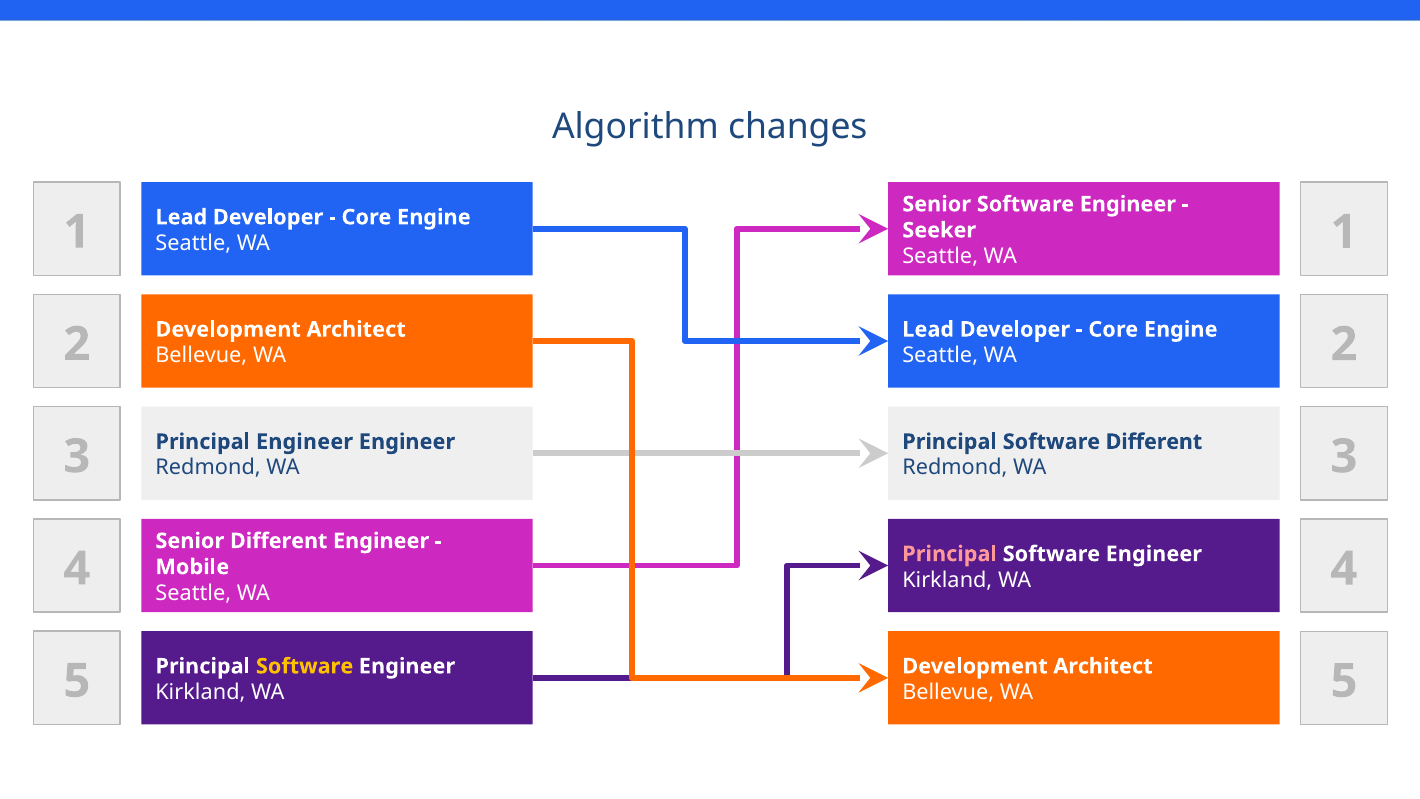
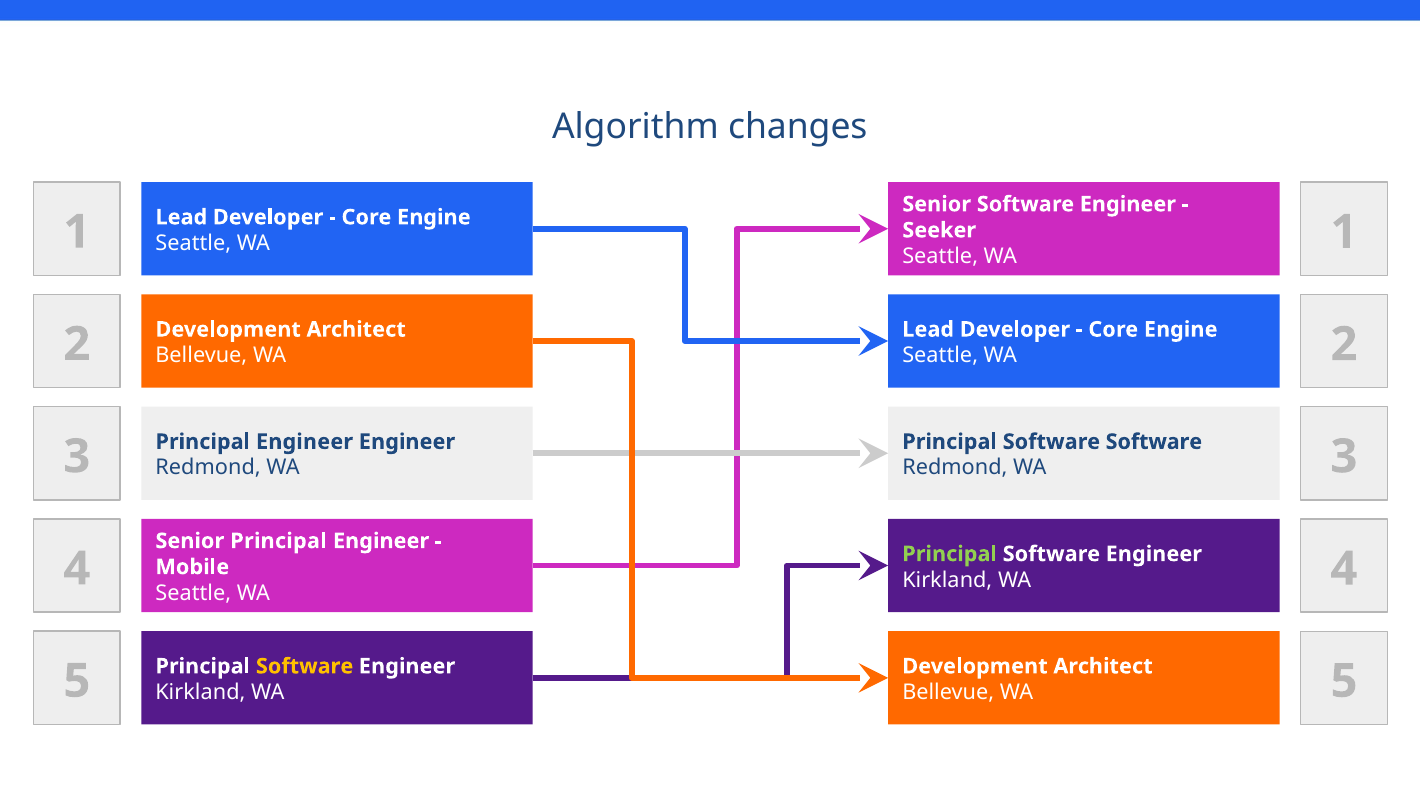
Software Different: Different -> Software
Senior Different: Different -> Principal
Principal at (950, 554) colour: pink -> light green
